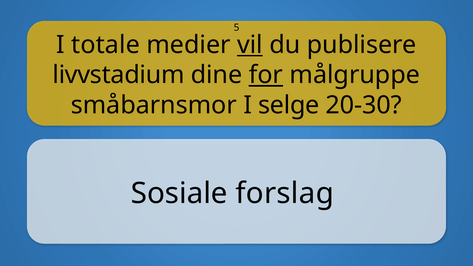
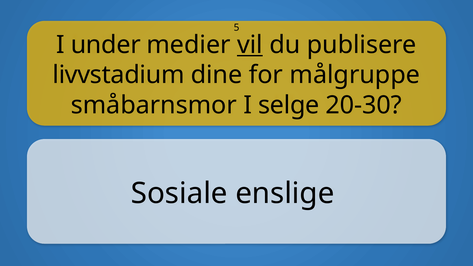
totale: totale -> under
for underline: present -> none
forslag: forslag -> enslige
